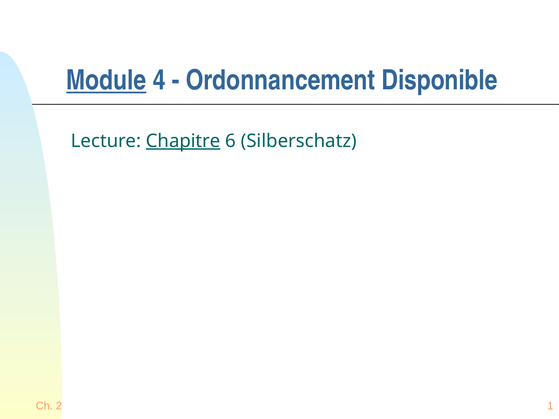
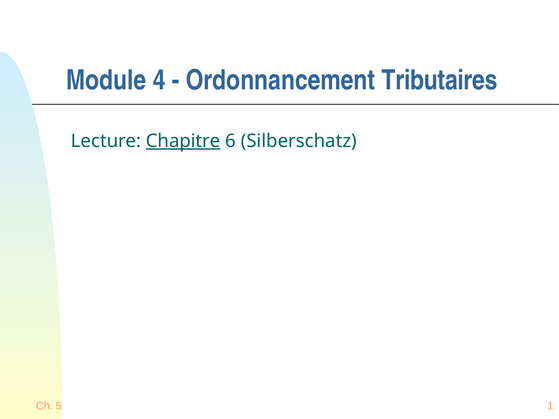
Module underline: present -> none
Disponible: Disponible -> Tributaires
2: 2 -> 5
